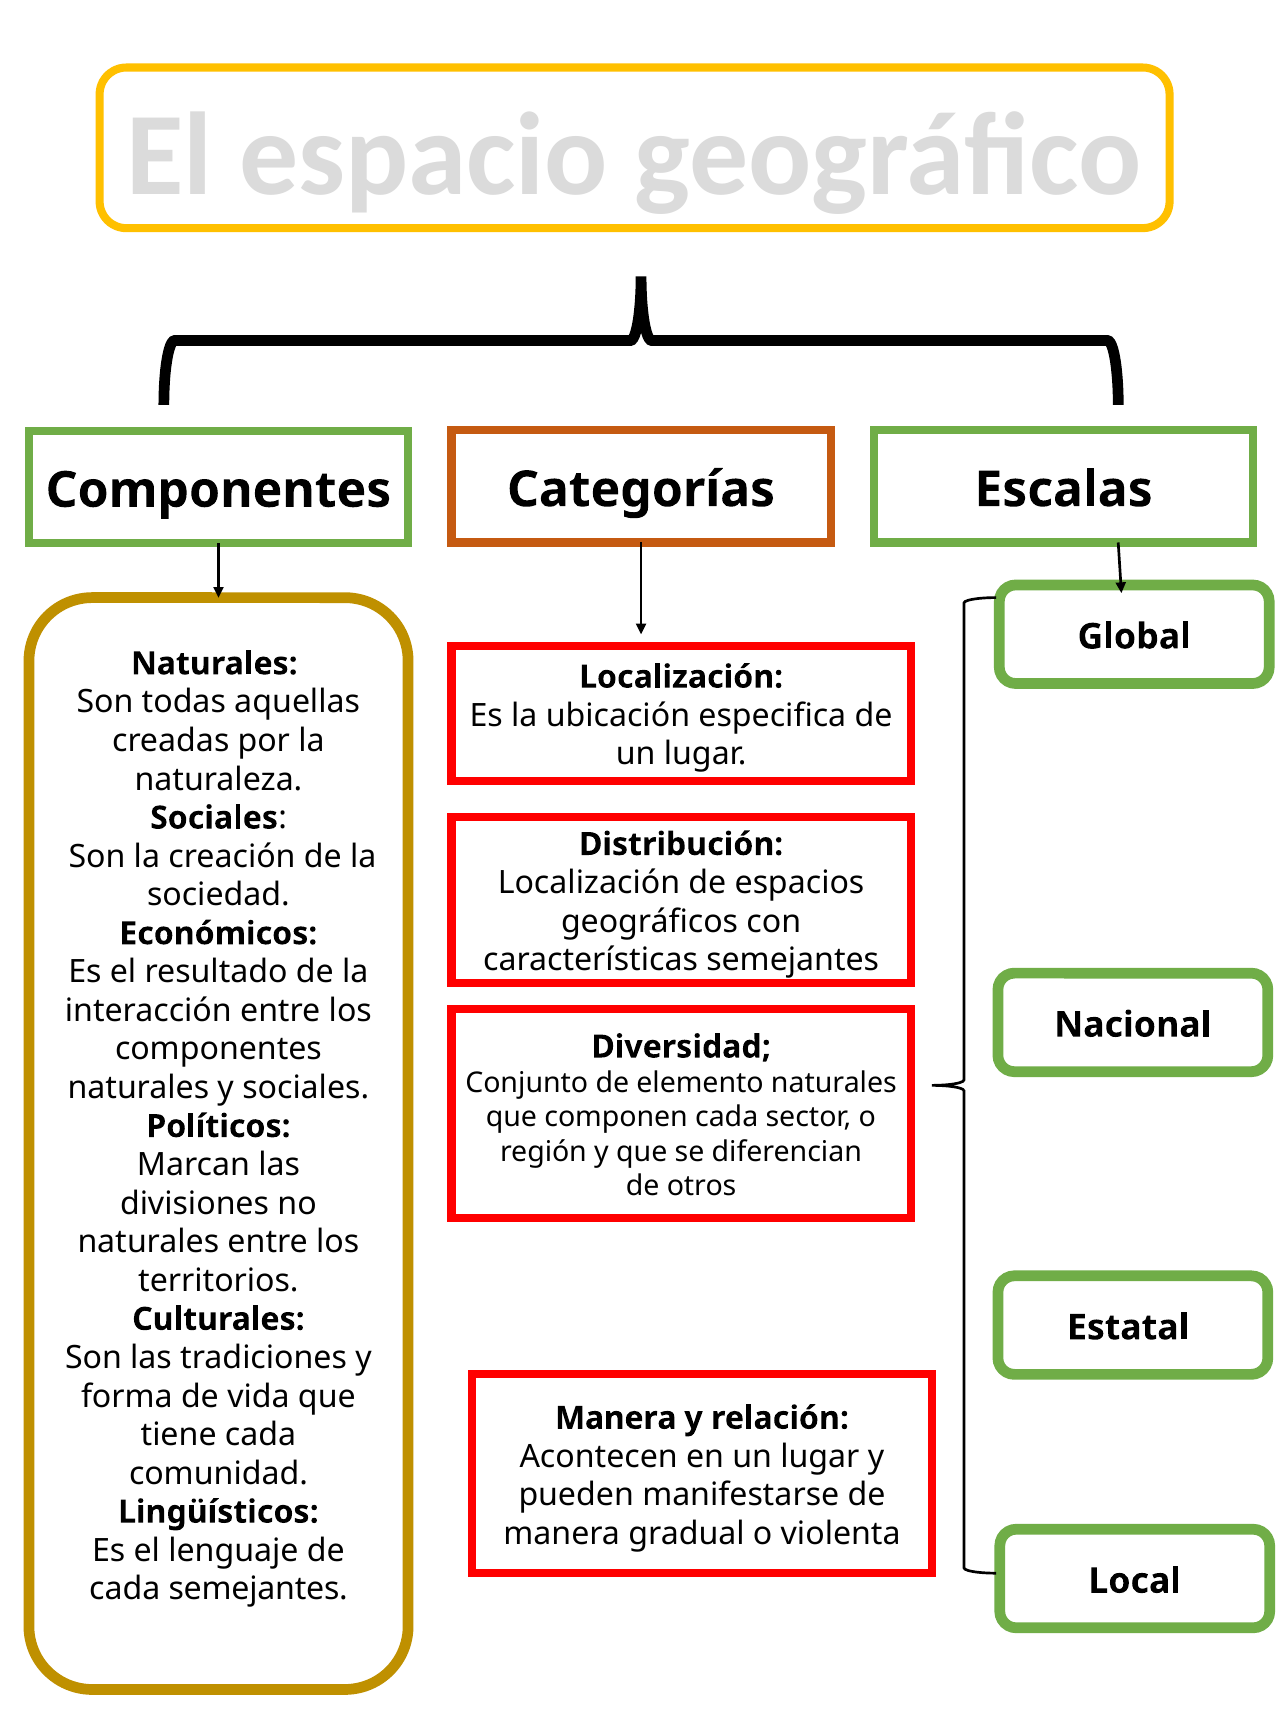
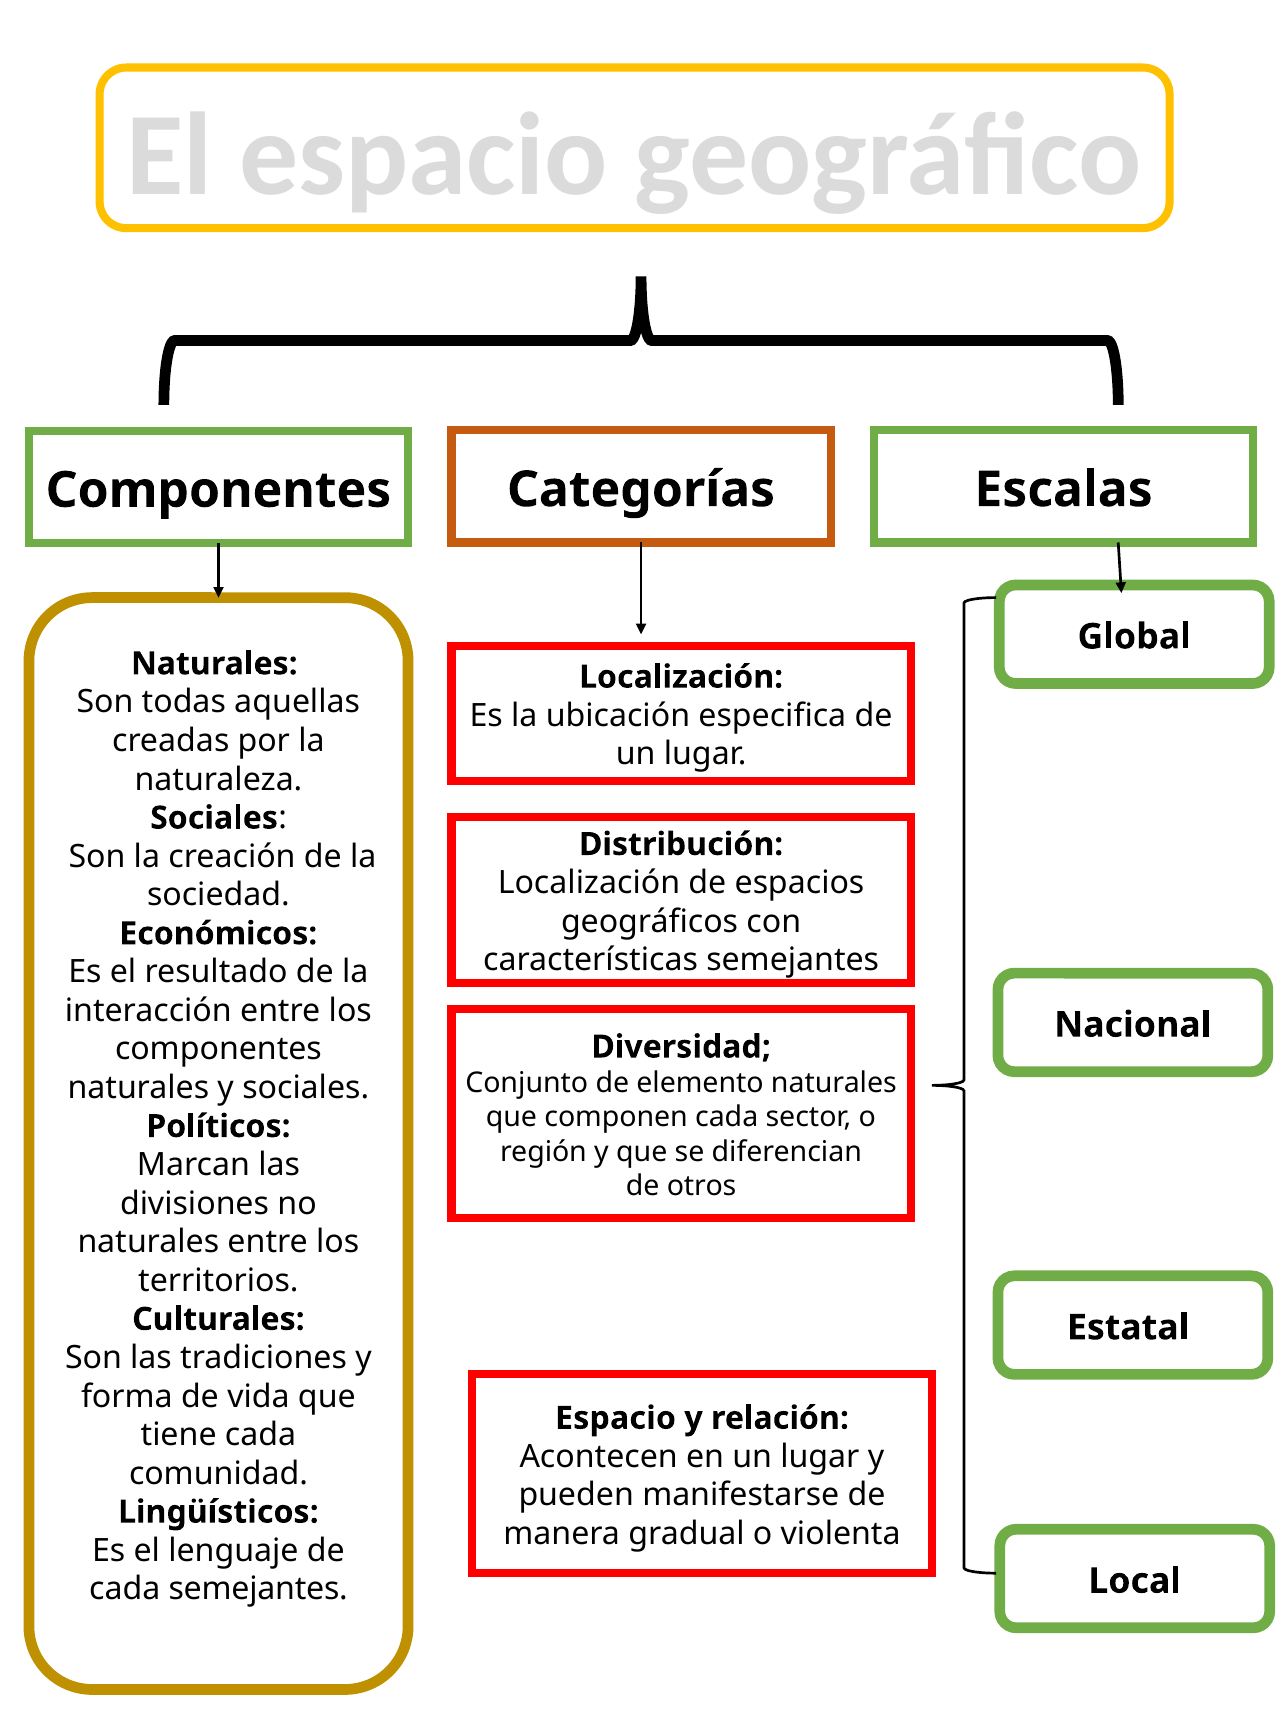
Manera at (616, 1418): Manera -> Espacio
